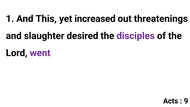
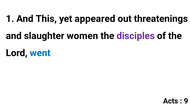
increased: increased -> appeared
desired: desired -> women
went colour: purple -> blue
